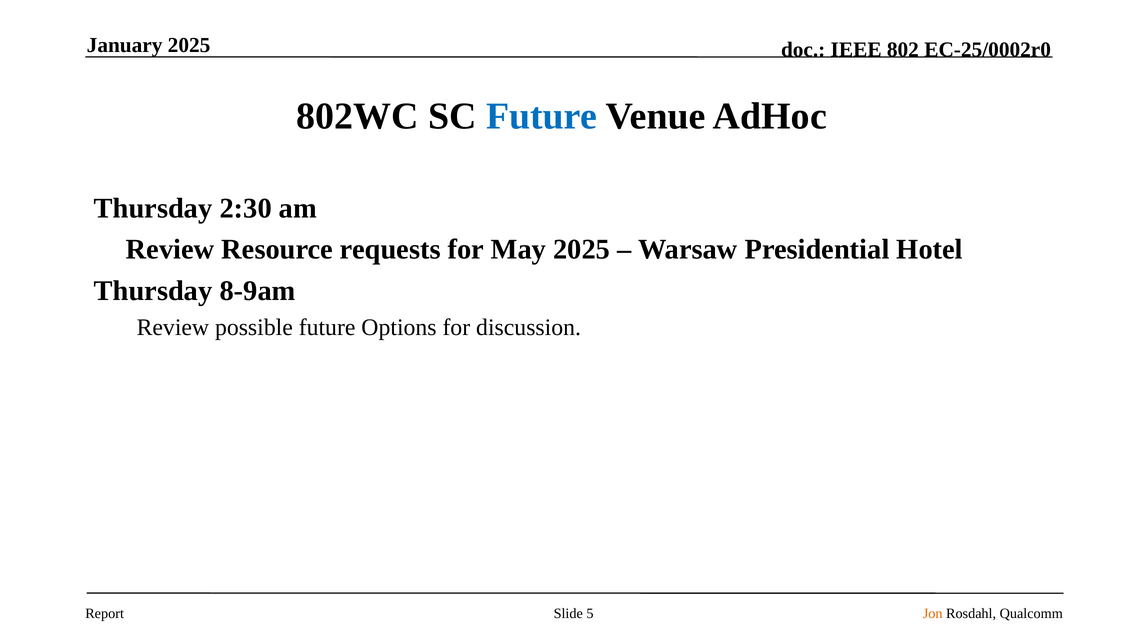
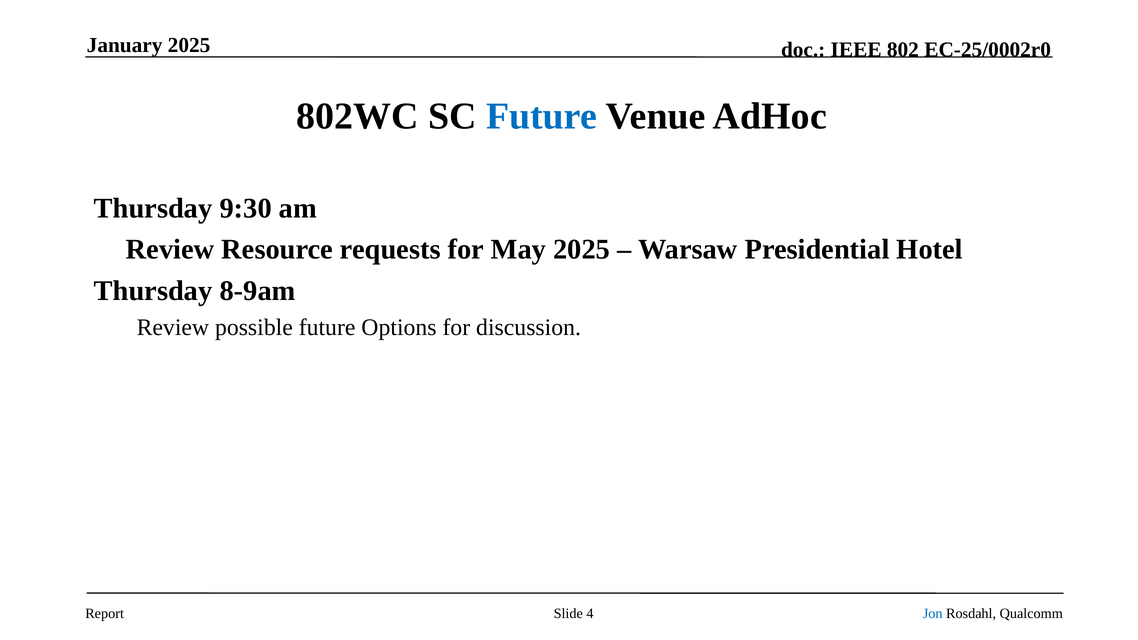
2:30: 2:30 -> 9:30
5: 5 -> 4
Jon colour: orange -> blue
